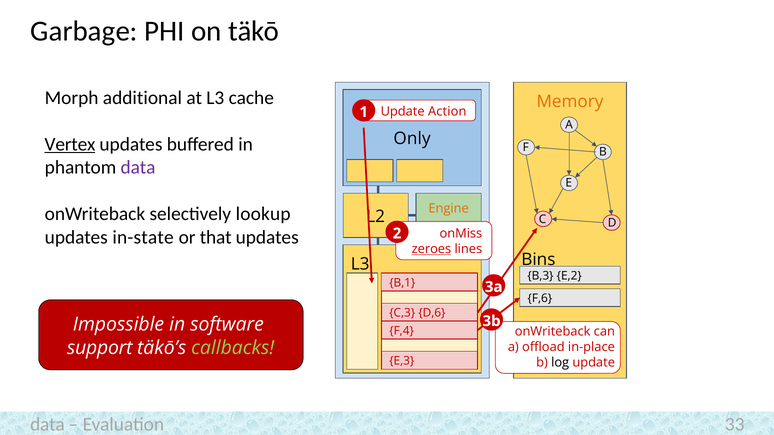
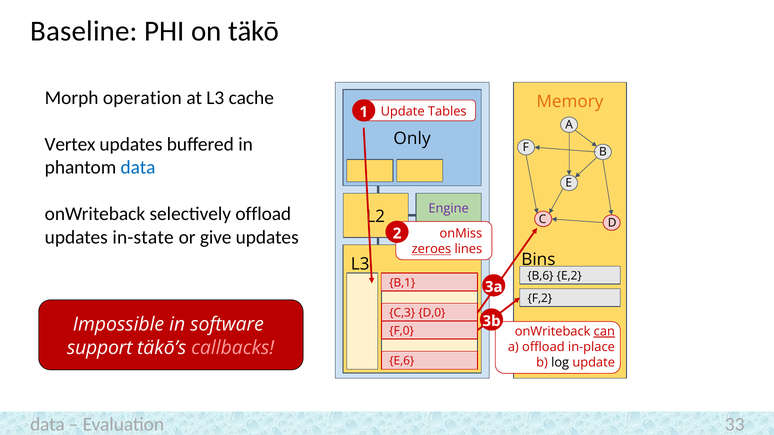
Garbage: Garbage -> Baseline
additional: additional -> operation
Action: Action -> Tables
Vertex underline: present -> none
data at (138, 168) colour: purple -> blue
Engine colour: orange -> purple
selectively lookup: lookup -> offload
that: that -> give
B,3: B,3 -> B,6
F,6: F,6 -> F,2
D,6: D,6 -> D,0
F,4: F,4 -> F,0
can underline: none -> present
callbacks colour: light green -> pink
E,3: E,3 -> E,6
